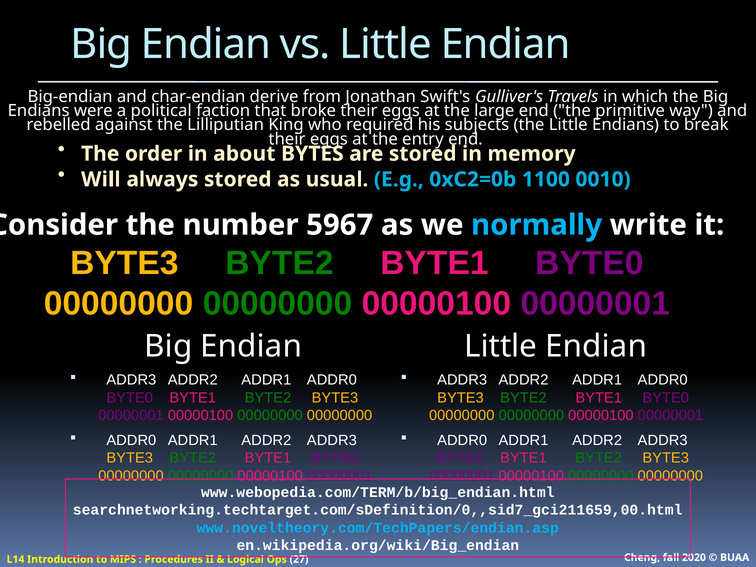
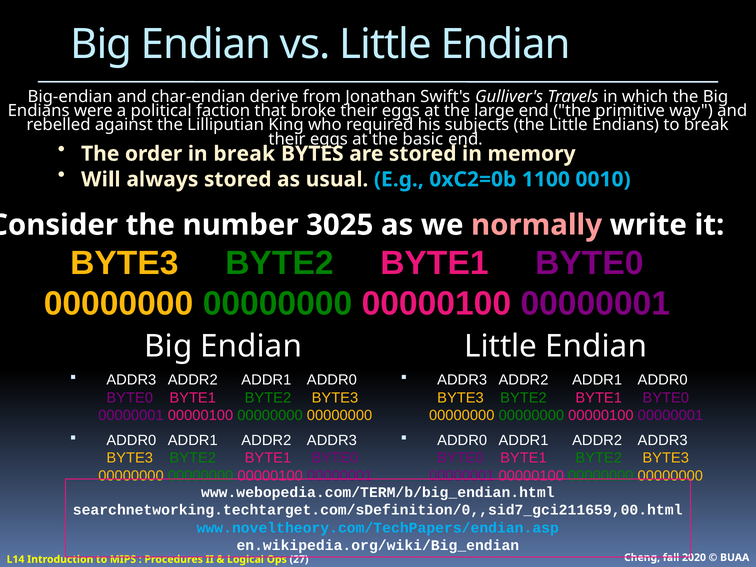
entry: entry -> basic
in about: about -> break
5967: 5967 -> 3025
normally colour: light blue -> pink
